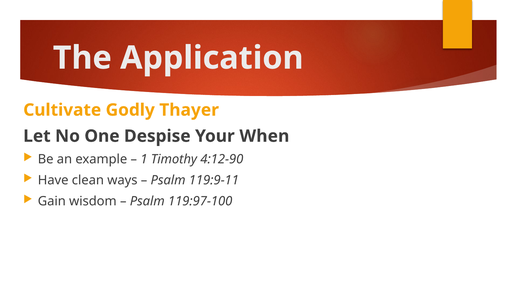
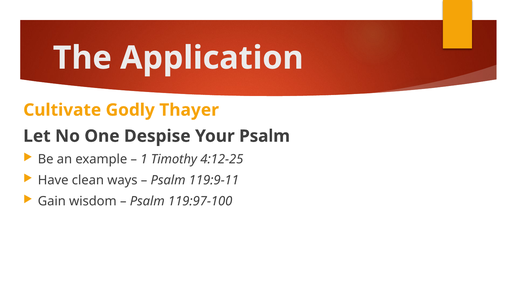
Your When: When -> Psalm
4:12-90: 4:12-90 -> 4:12-25
